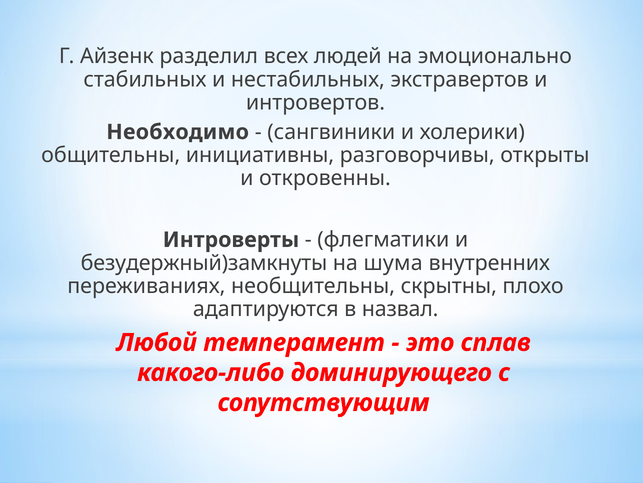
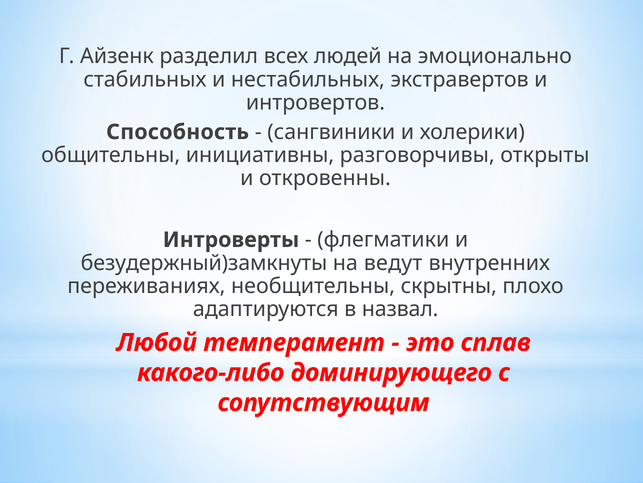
Необходимо: Необходимо -> Способность
шума: шума -> ведут
